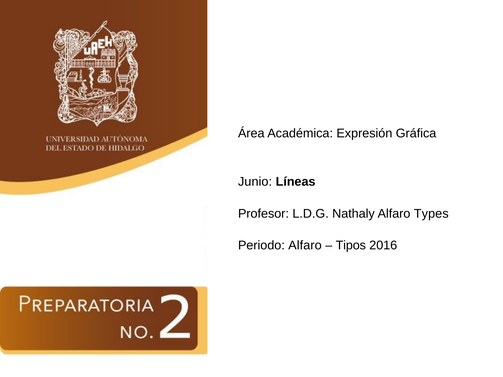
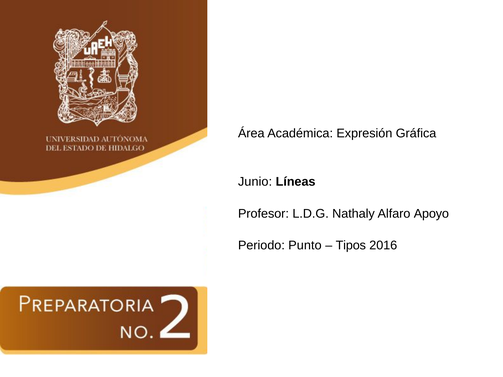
Types: Types -> Apoyo
Periodo Alfaro: Alfaro -> Punto
